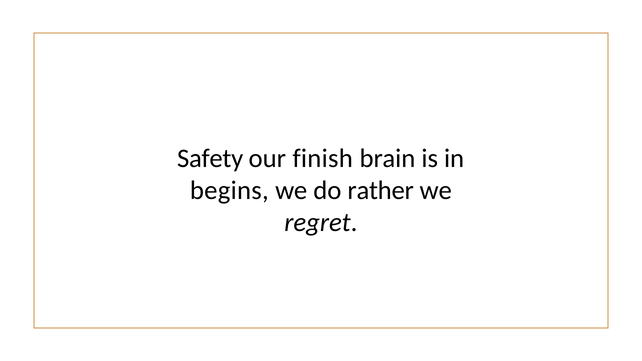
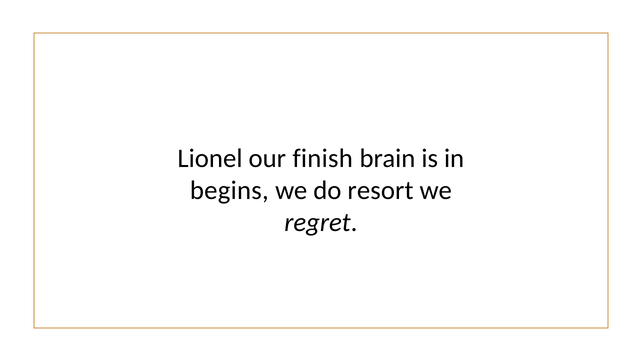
Safety: Safety -> Lionel
rather: rather -> resort
